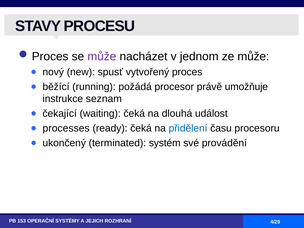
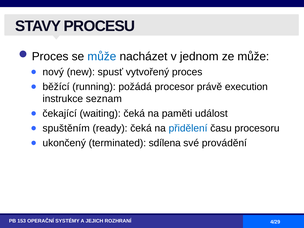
může at (102, 56) colour: purple -> blue
umožňuje: umožňuje -> execution
dlouhá: dlouhá -> paměti
processes: processes -> spuštěním
systém: systém -> sdílena
